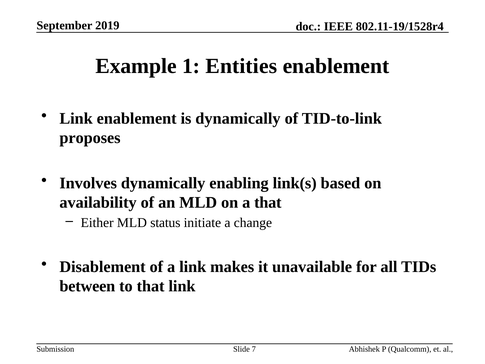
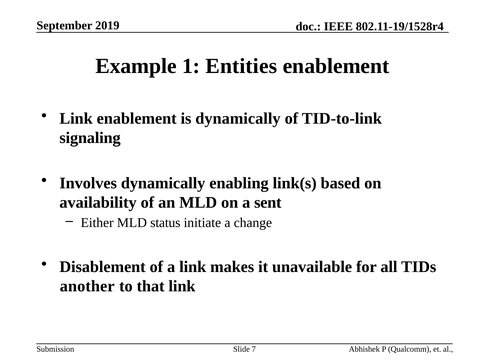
proposes: proposes -> signaling
a that: that -> sent
between: between -> another
